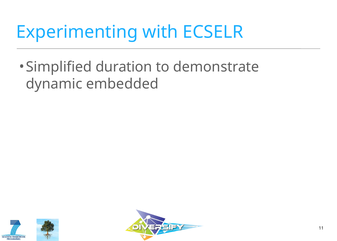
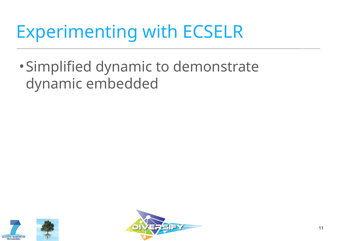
Simplified duration: duration -> dynamic
